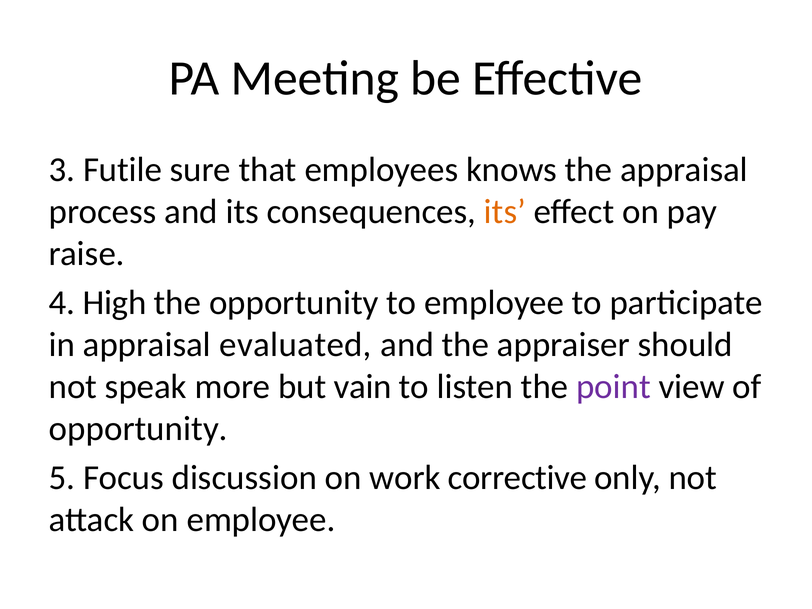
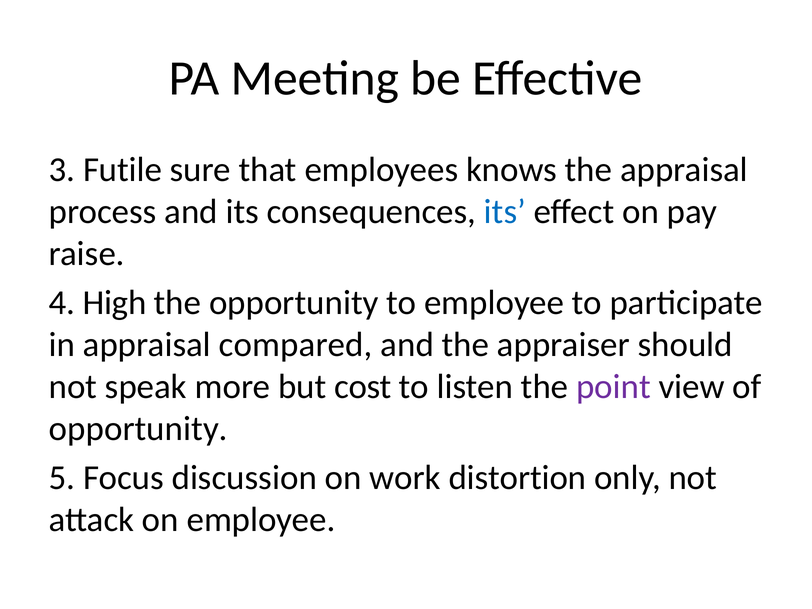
its at (505, 212) colour: orange -> blue
evaluated: evaluated -> compared
vain: vain -> cost
corrective: corrective -> distortion
